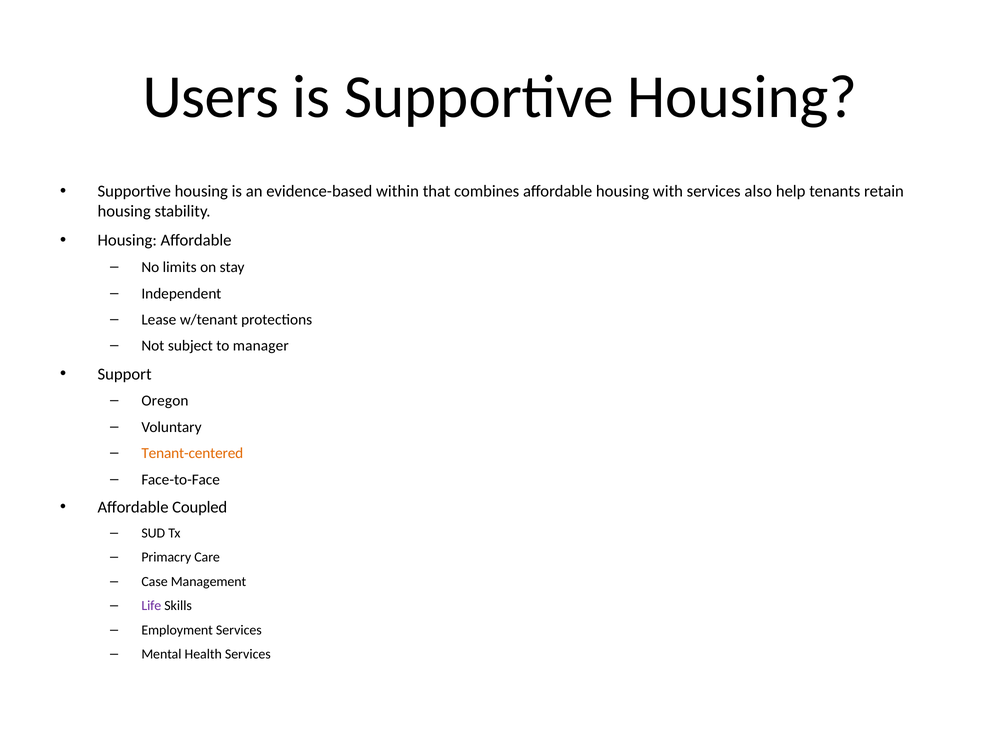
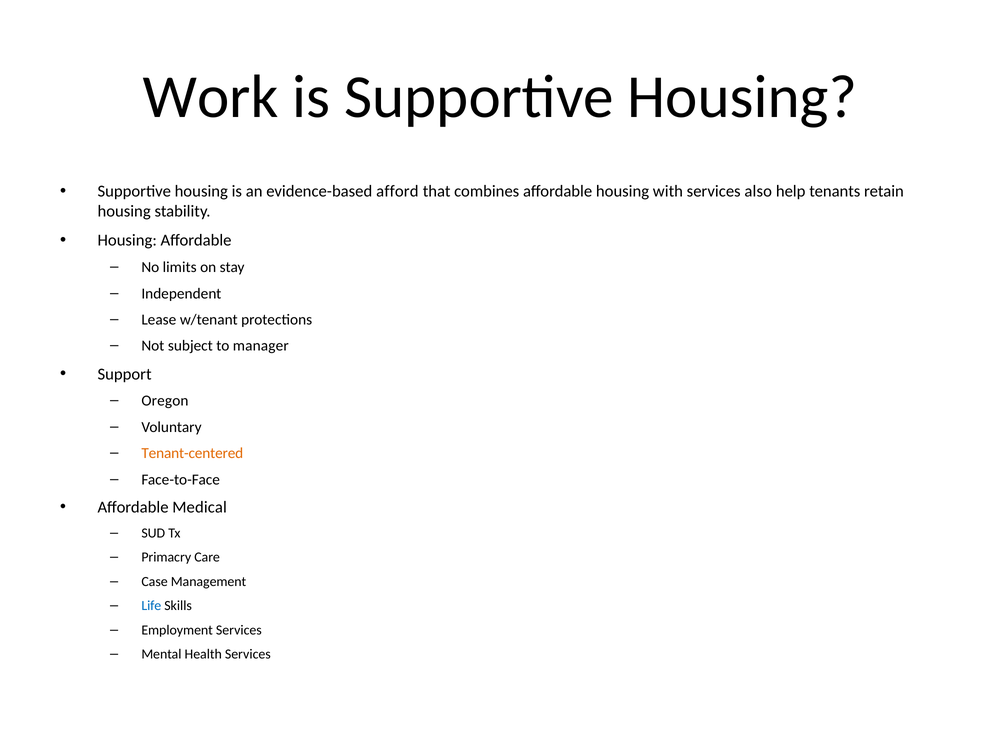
Users: Users -> Work
within: within -> afford
Coupled: Coupled -> Medical
Life colour: purple -> blue
